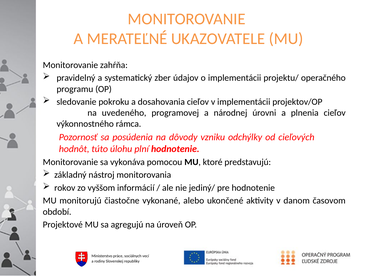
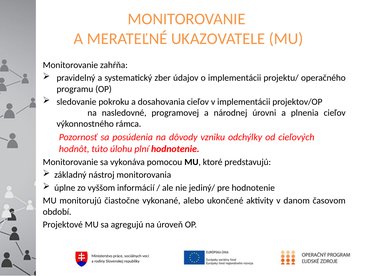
uvedeného: uvedeného -> nasledovné
rokov: rokov -> úplne
